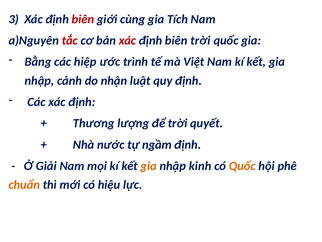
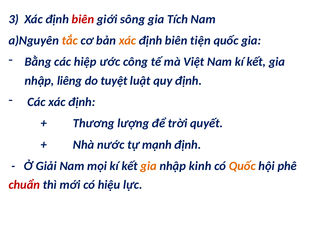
cùng: cùng -> sông
tắc colour: red -> orange
xác at (127, 40) colour: red -> orange
biên trời: trời -> tiện
trình: trình -> công
cảnh: cảnh -> liêng
nhận: nhận -> tuyệt
ngầm: ngầm -> mạnh
chuẩn colour: orange -> red
